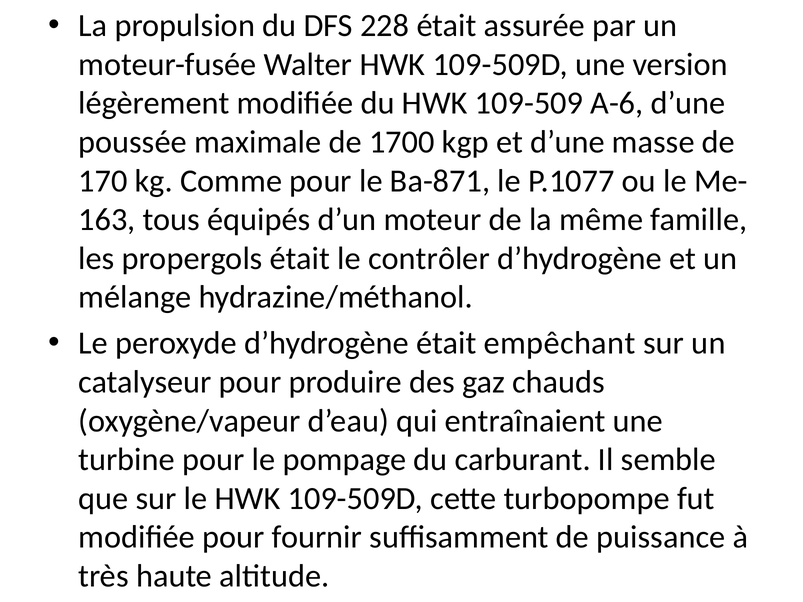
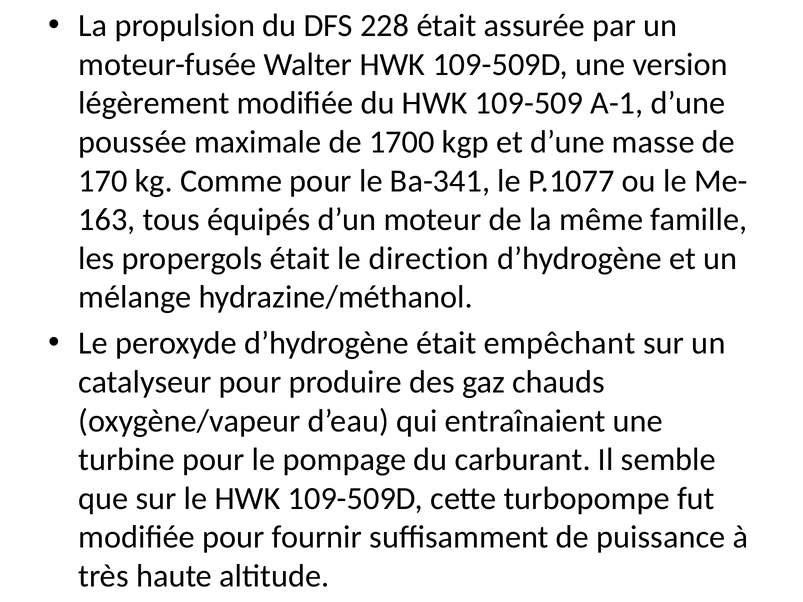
A-6: A-6 -> A-1
Ba-871: Ba-871 -> Ba-341
contrôler: contrôler -> direction
